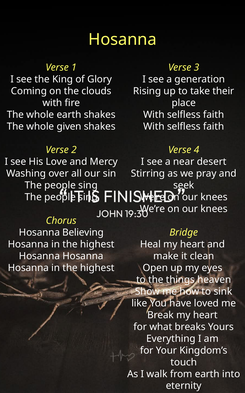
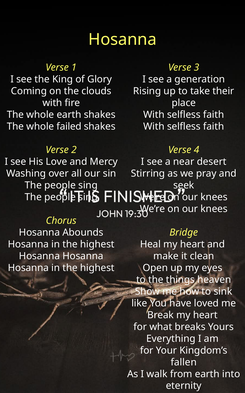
given: given -> failed
Believing: Believing -> Abounds
touch: touch -> fallen
